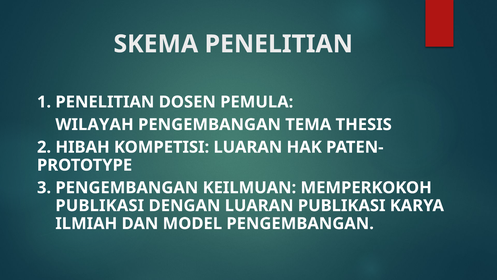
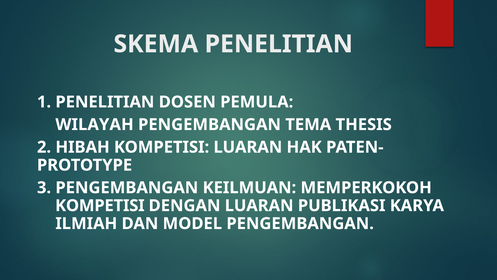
PUBLIKASI at (100, 205): PUBLIKASI -> KOMPETISI
